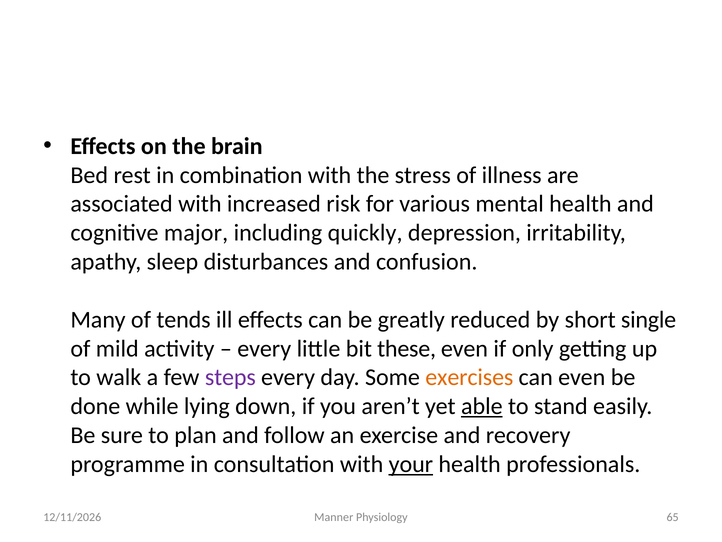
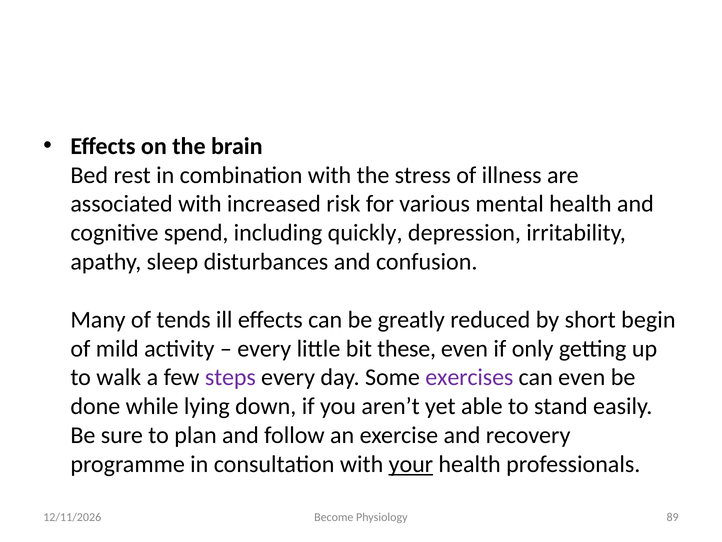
major: major -> spend
single: single -> begin
exercises colour: orange -> purple
able underline: present -> none
Manner: Manner -> Become
65: 65 -> 89
